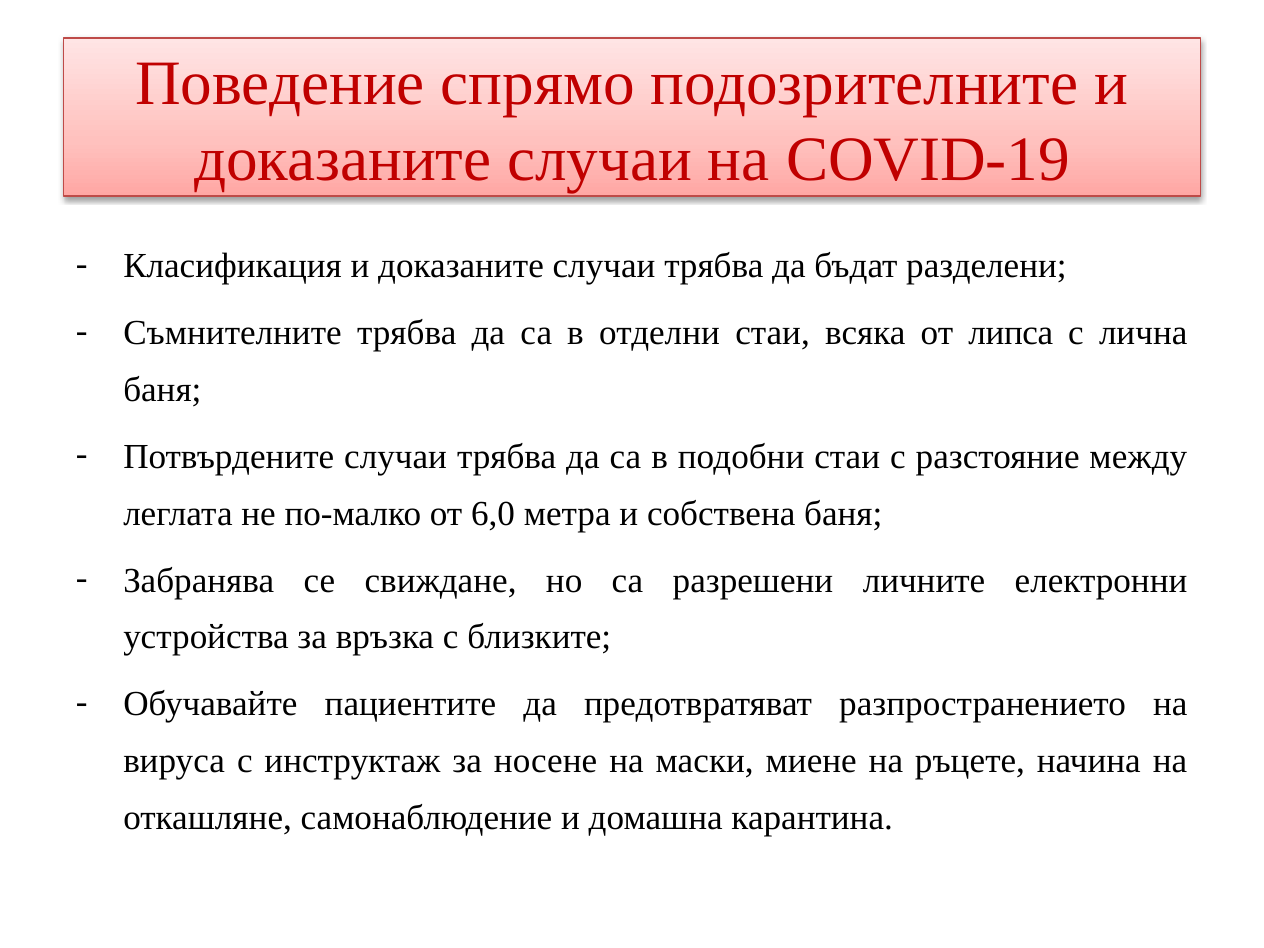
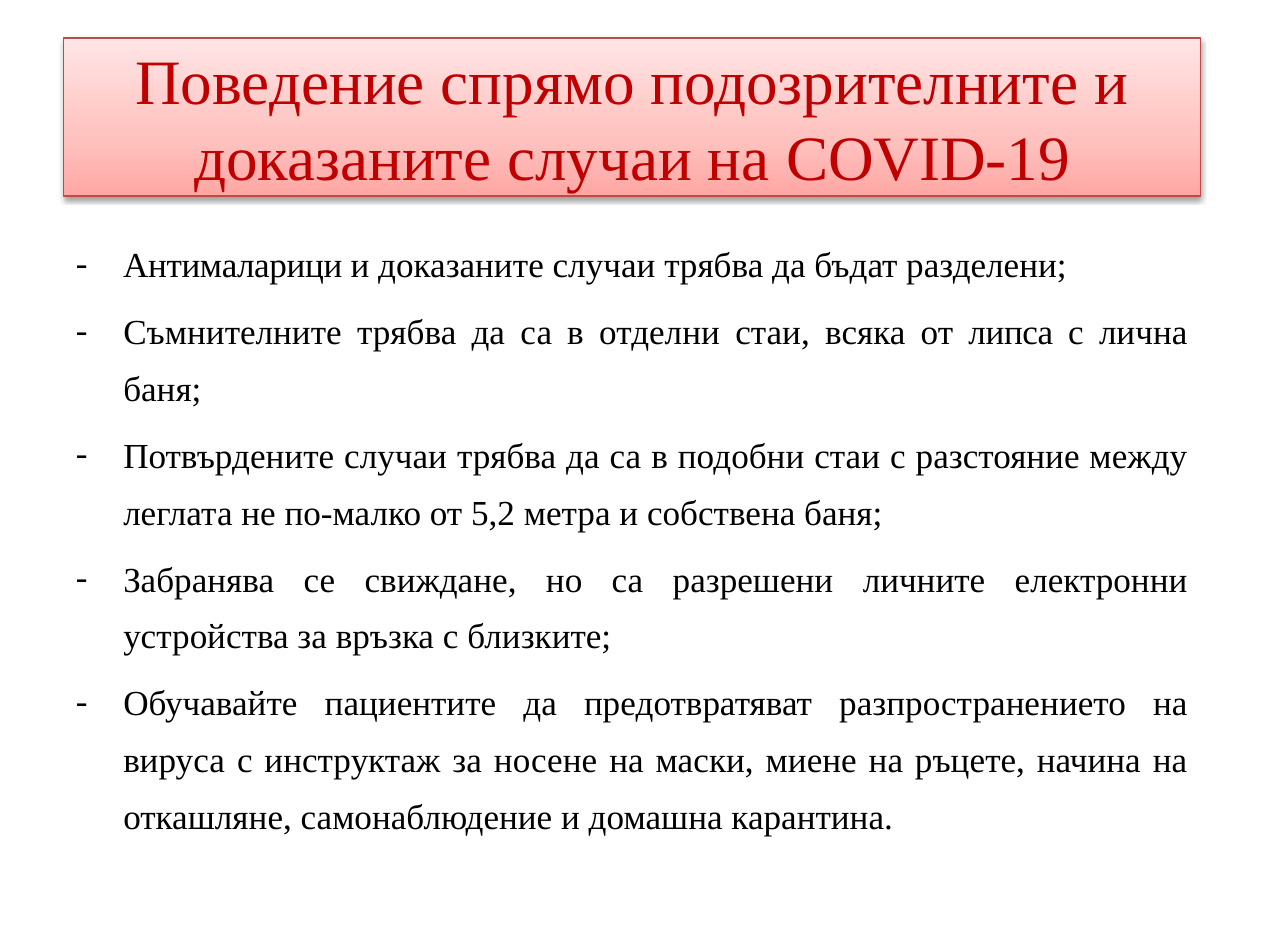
Класификация: Класификация -> Антималарици
6,0: 6,0 -> 5,2
